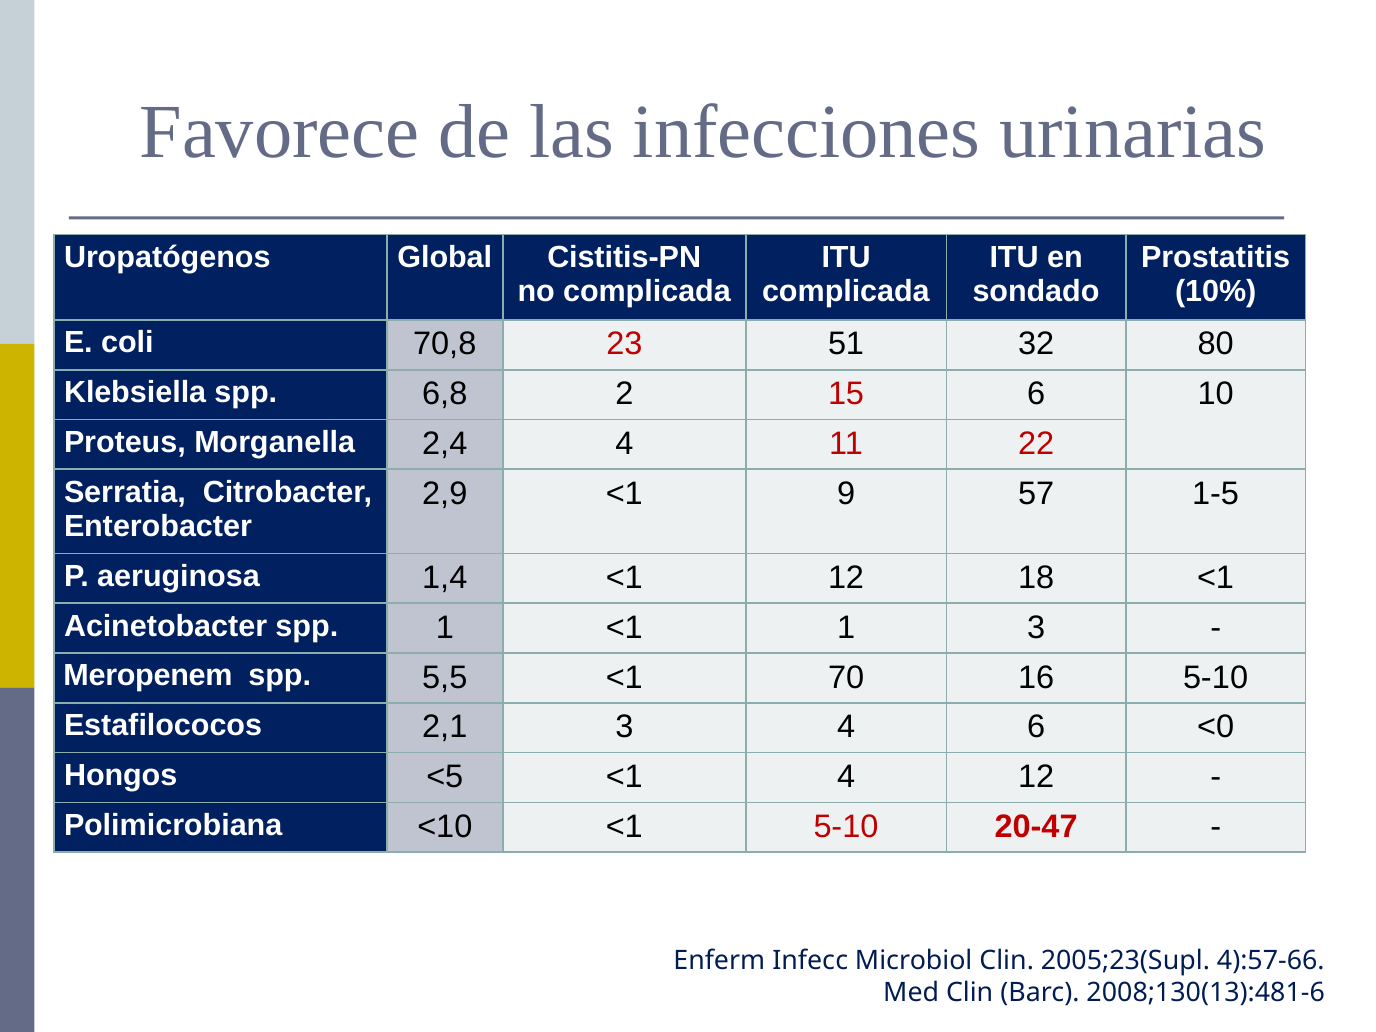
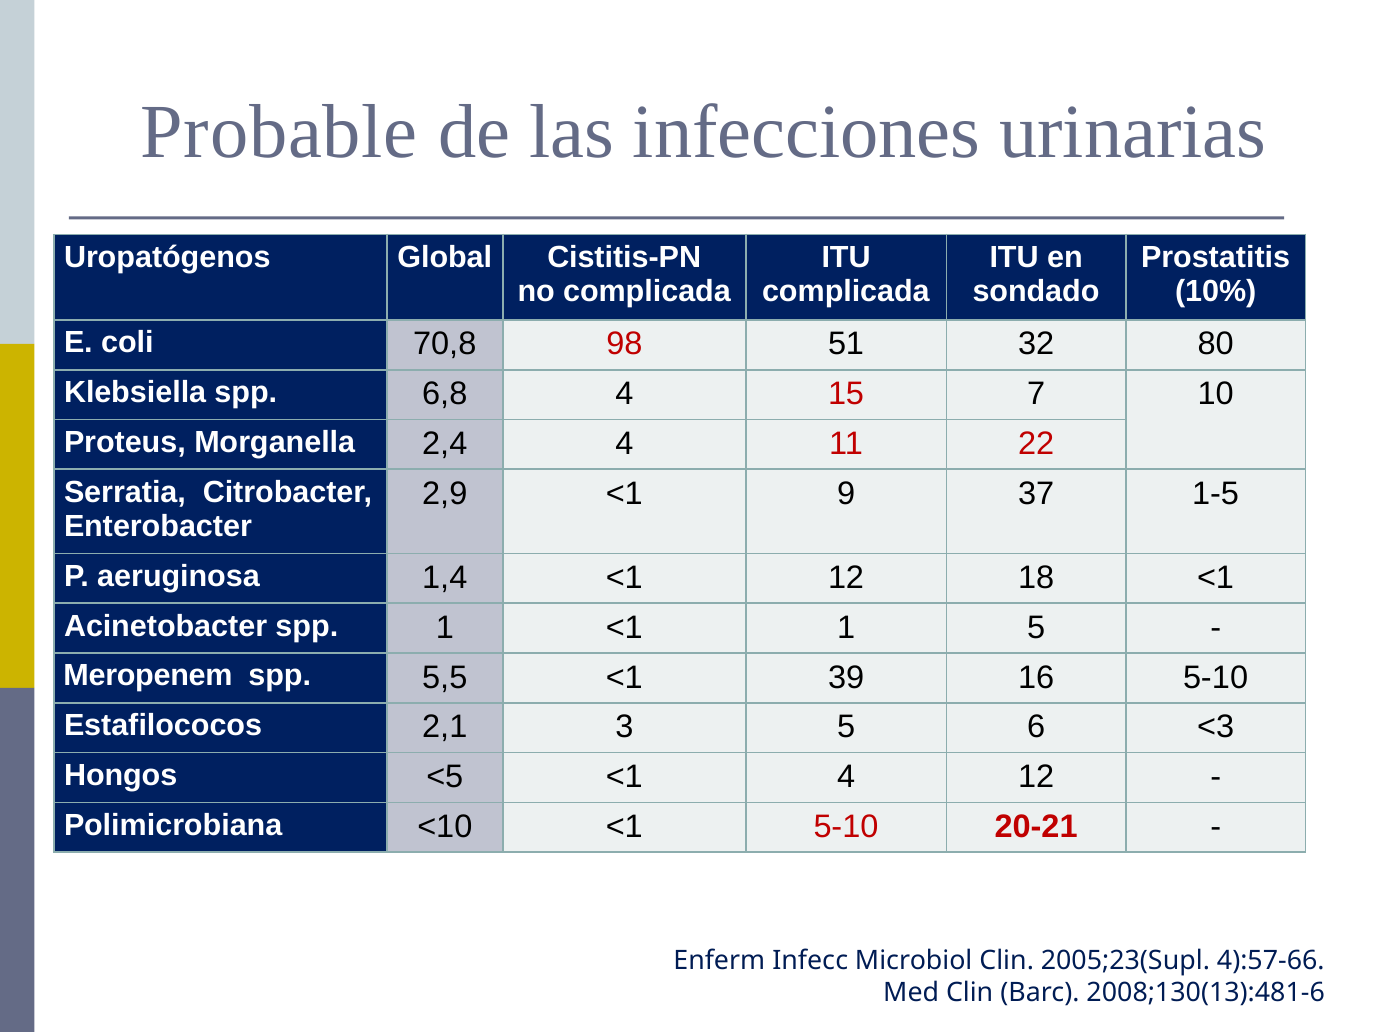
Favorece: Favorece -> Probable
23: 23 -> 98
6,8 2: 2 -> 4
15 6: 6 -> 7
57: 57 -> 37
1 3: 3 -> 5
70: 70 -> 39
3 4: 4 -> 5
<0: <0 -> <3
20-47: 20-47 -> 20-21
